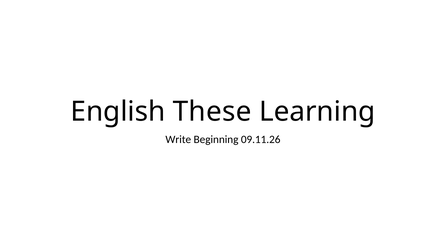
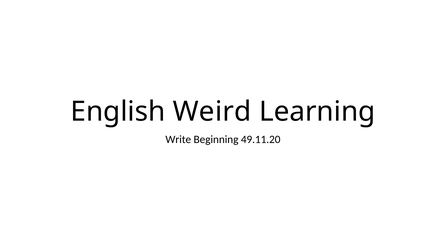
These: These -> Weird
09.11.26: 09.11.26 -> 49.11.20
